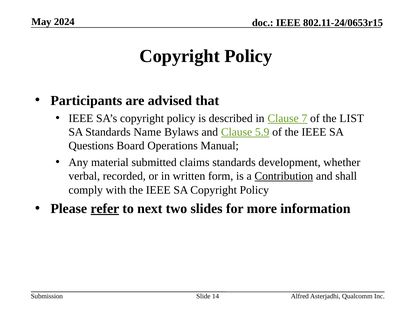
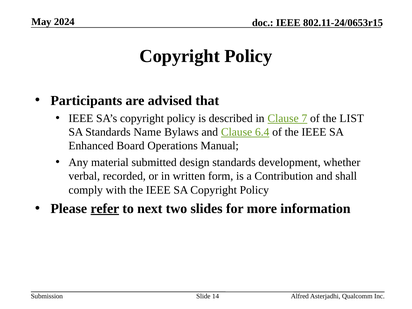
5.9: 5.9 -> 6.4
Questions: Questions -> Enhanced
claims: claims -> design
Contribution underline: present -> none
